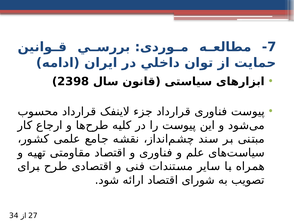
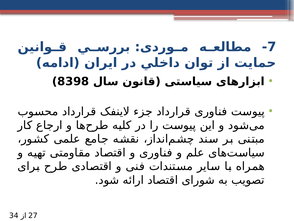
2398: 2398 -> 8398
